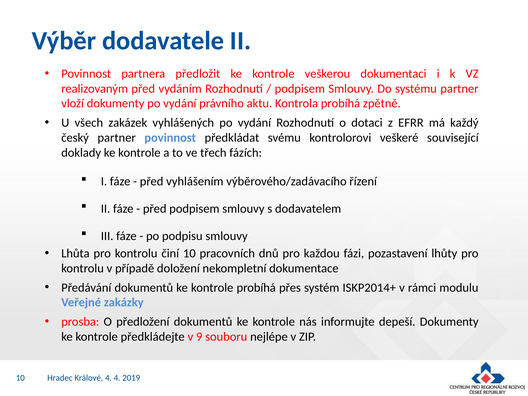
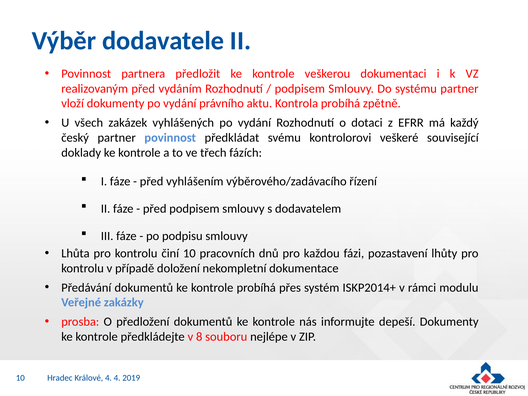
9: 9 -> 8
